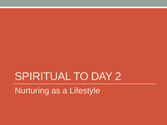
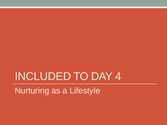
SPIRITUAL: SPIRITUAL -> INCLUDED
2: 2 -> 4
